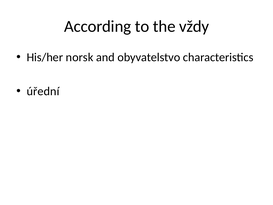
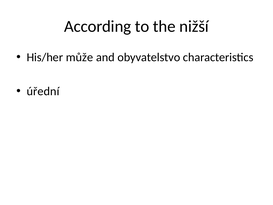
vždy: vždy -> nižší
norsk: norsk -> může
